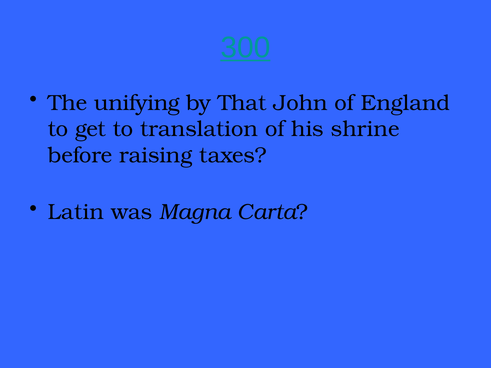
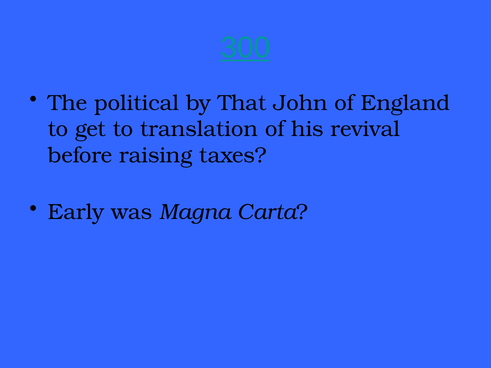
unifying: unifying -> political
shrine: shrine -> revival
Latin: Latin -> Early
